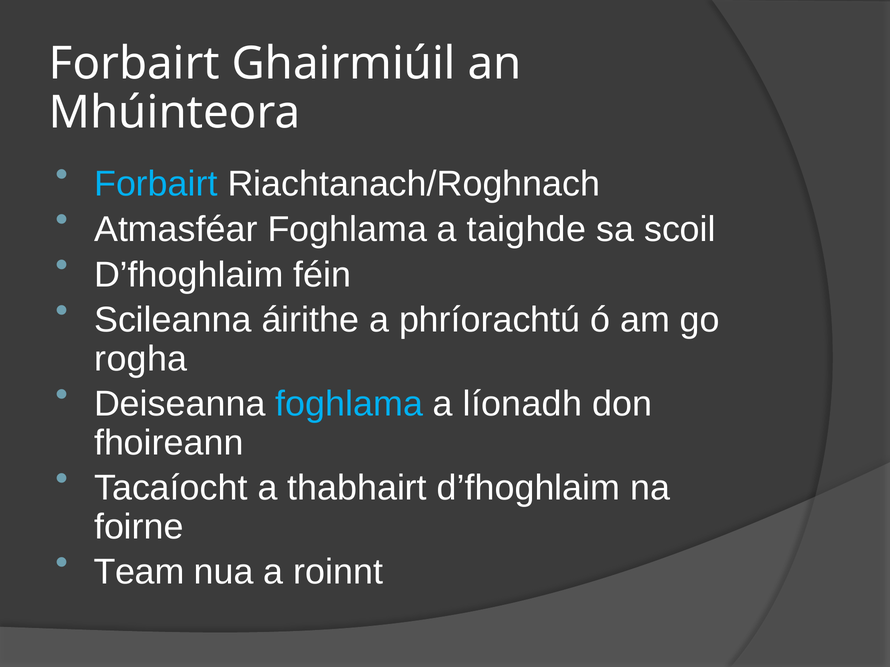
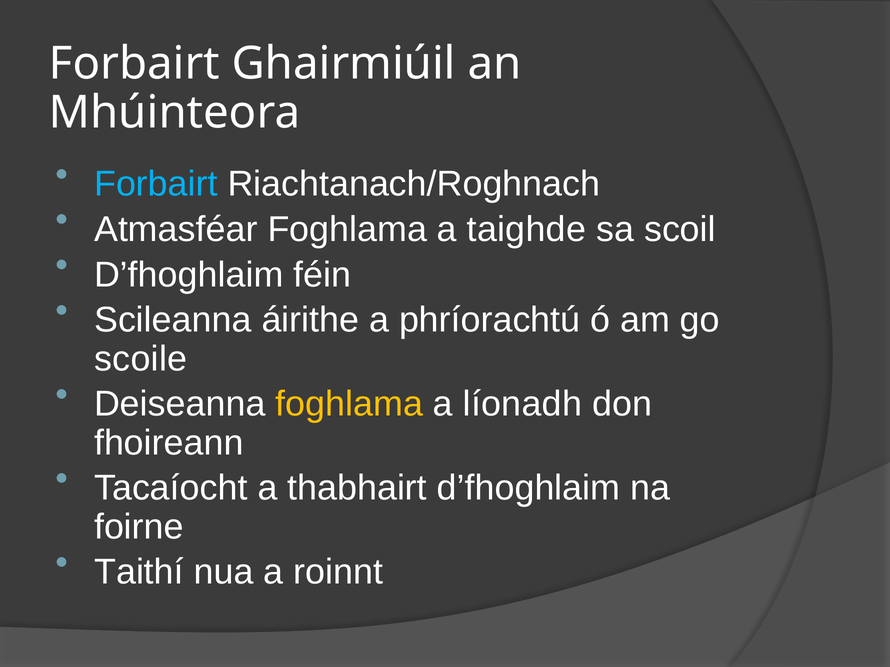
rogha: rogha -> scoile
foghlama at (349, 404) colour: light blue -> yellow
Team: Team -> Taithí
